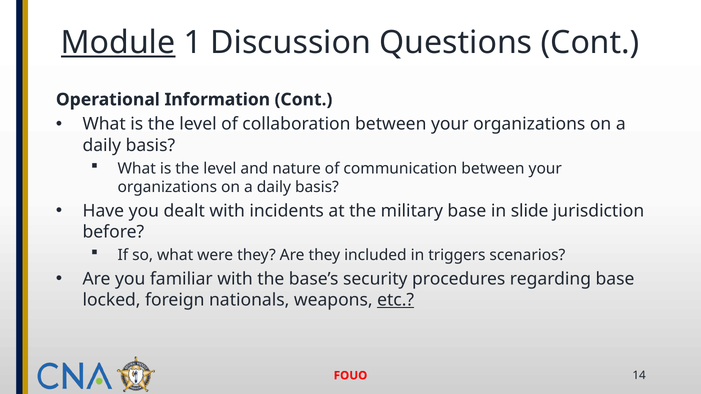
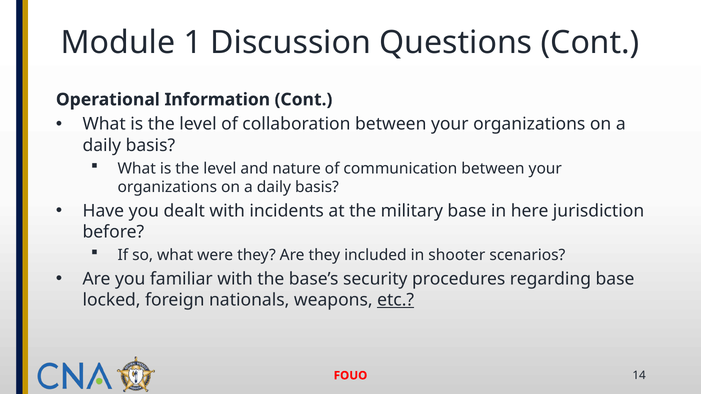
Module underline: present -> none
slide: slide -> here
triggers: triggers -> shooter
